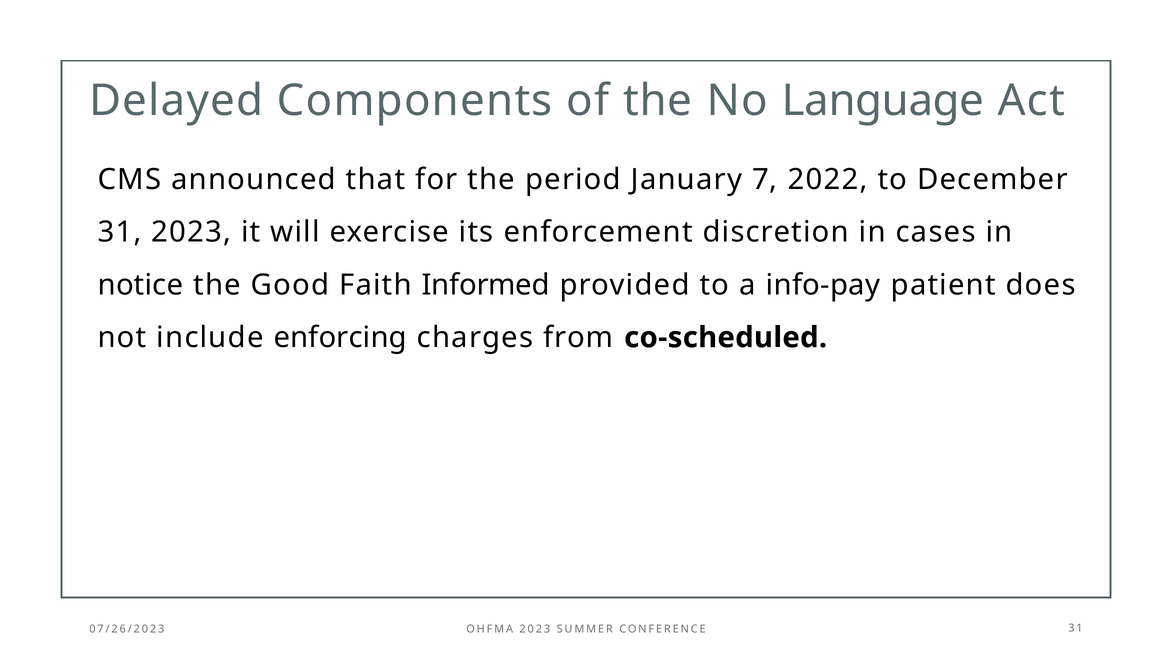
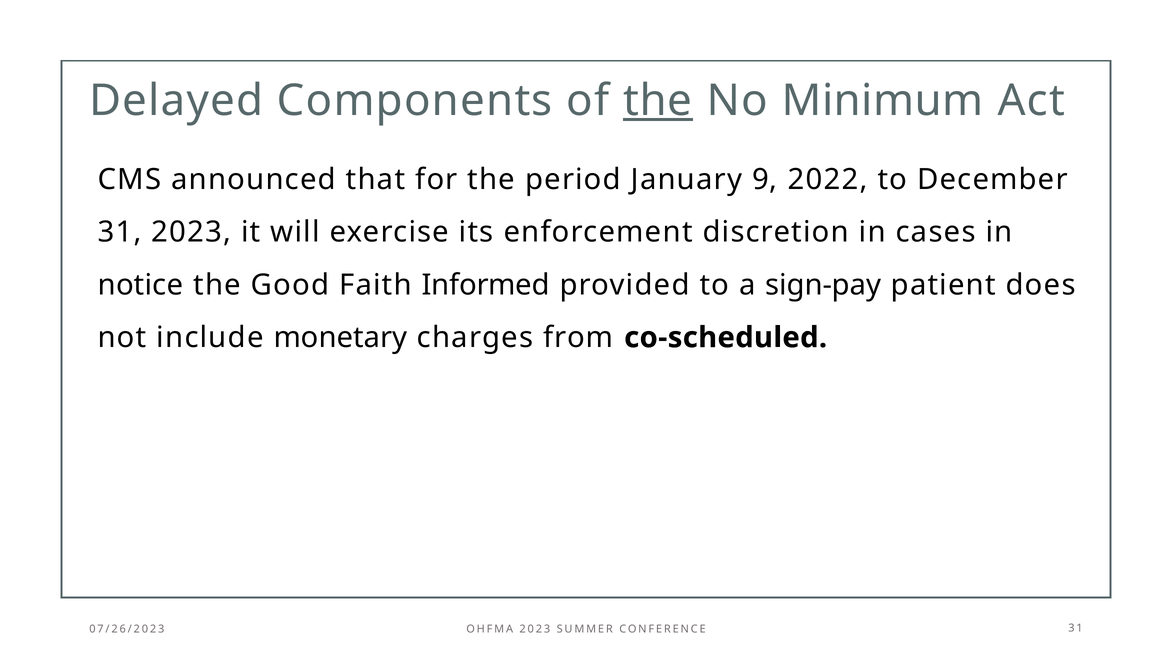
the at (658, 101) underline: none -> present
Language: Language -> Minimum
7: 7 -> 9
info-pay: info-pay -> sign-pay
enforcing: enforcing -> monetary
